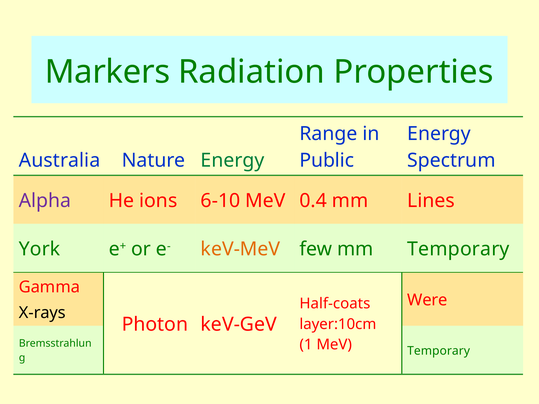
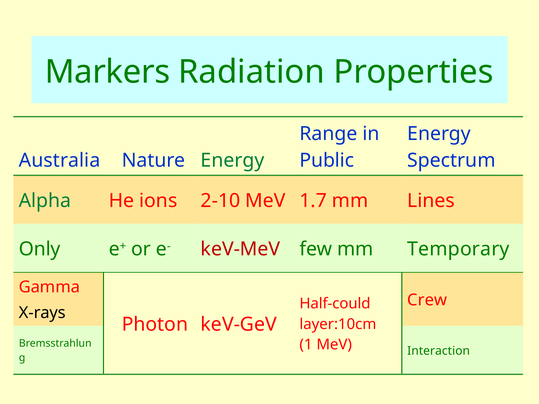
Alpha colour: purple -> green
6-10: 6-10 -> 2-10
0.4: 0.4 -> 1.7
York: York -> Only
keV-MeV colour: orange -> red
Were: Were -> Crew
Half-coats: Half-coats -> Half-could
Temporary at (439, 351): Temporary -> Interaction
